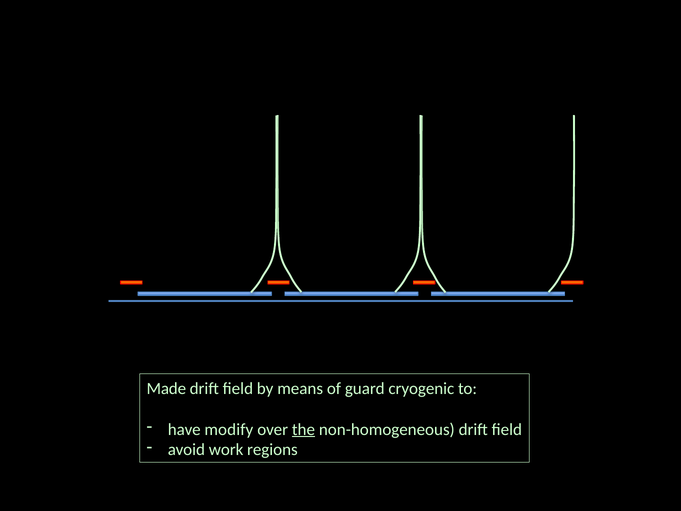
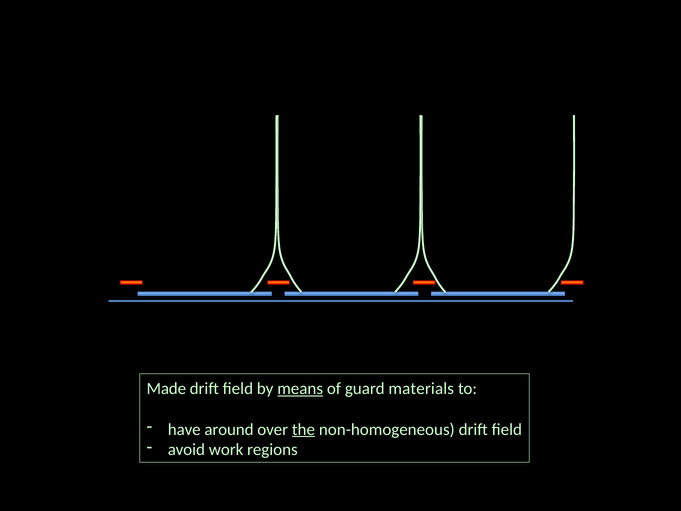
means underline: none -> present
cryogenic: cryogenic -> materials
modify: modify -> around
